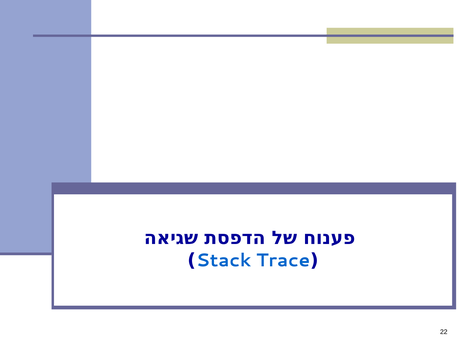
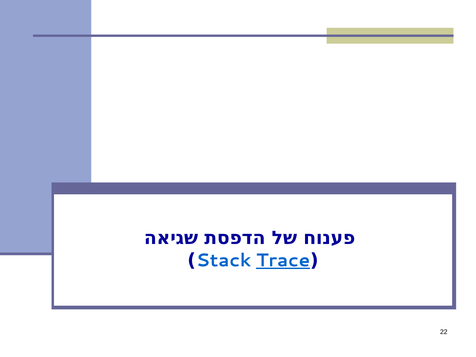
Trace underline: none -> present
